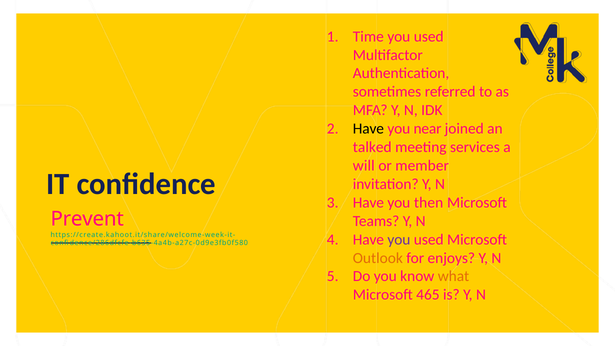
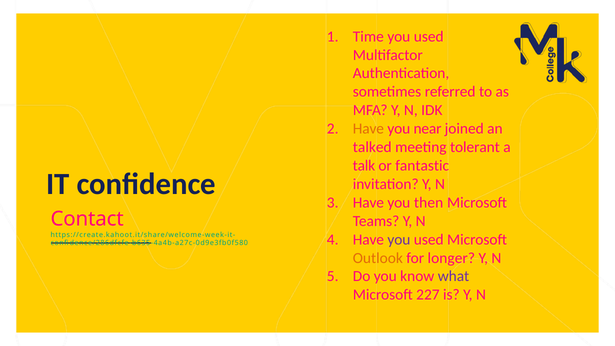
Have at (368, 129) colour: black -> orange
services: services -> tolerant
will: will -> talk
member: member -> fantastic
Prevent: Prevent -> Contact
enjoys: enjoys -> longer
what colour: orange -> purple
465: 465 -> 227
